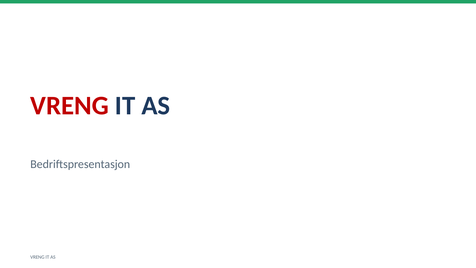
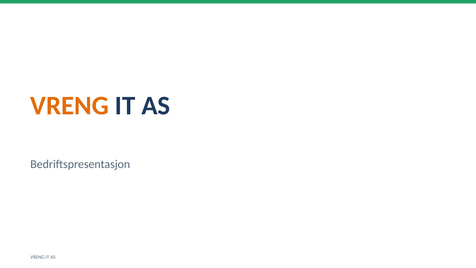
VRENG at (70, 106) colour: red -> orange
